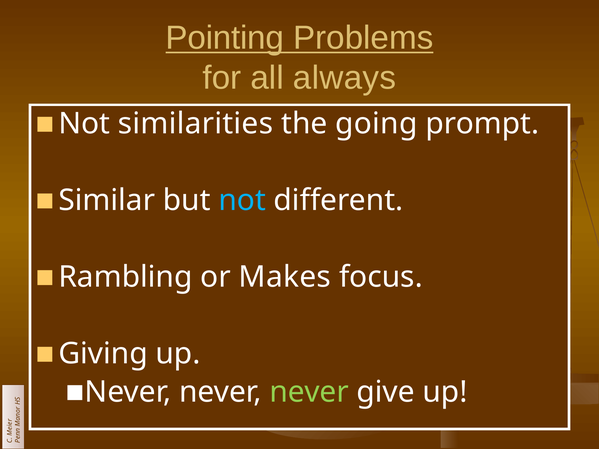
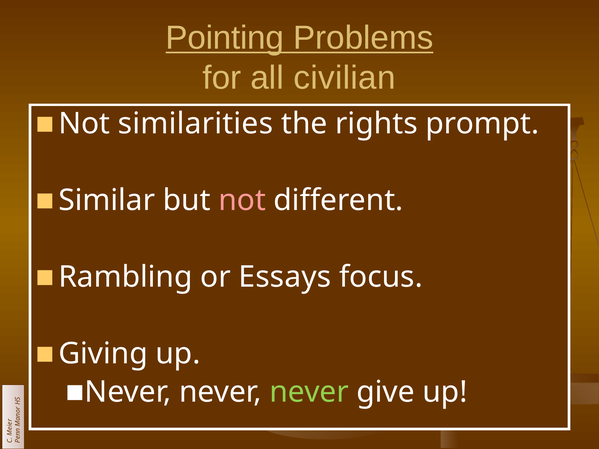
always: always -> civilian
going: going -> rights
not colour: light blue -> pink
Makes: Makes -> Essays
